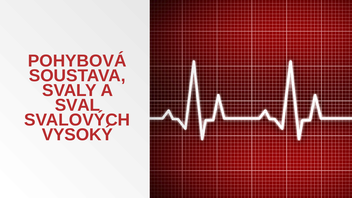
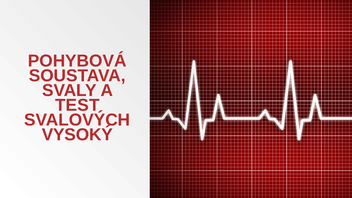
SVAL: SVAL -> TEST
